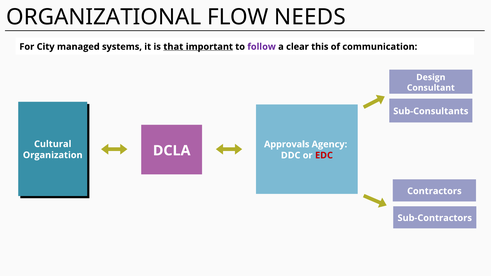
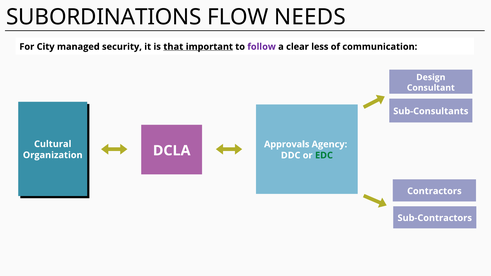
ORGANIZATIONAL: ORGANIZATIONAL -> SUBORDINATIONS
systems: systems -> security
this: this -> less
EDC colour: red -> green
